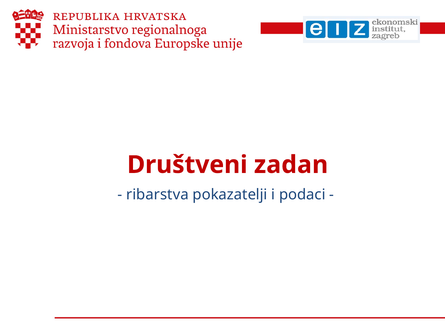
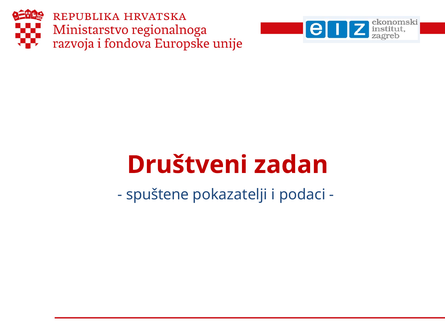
ribarstva: ribarstva -> spuštene
